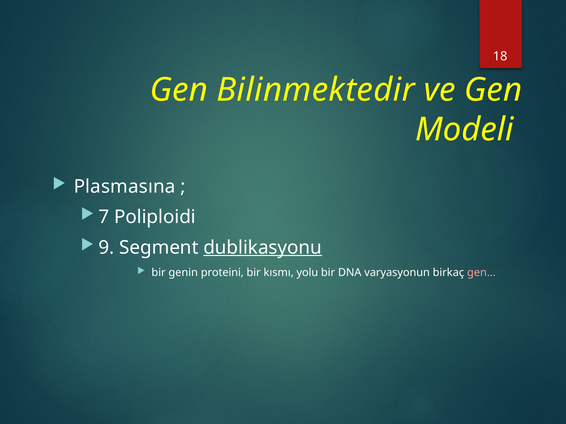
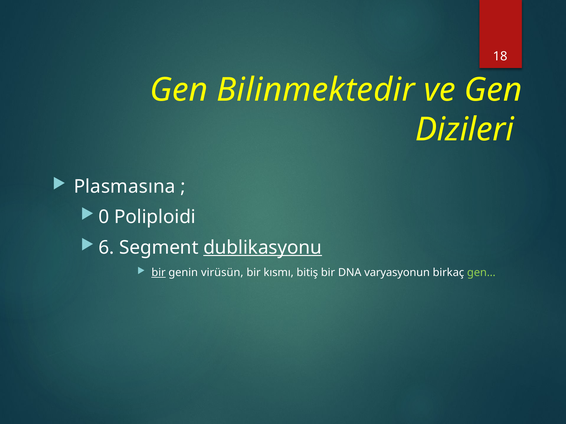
Modeli: Modeli -> Dizileri
7: 7 -> 0
9: 9 -> 6
bir at (159, 273) underline: none -> present
proteini: proteini -> virüsün
yolu: yolu -> bitiş
gen… colour: pink -> light green
